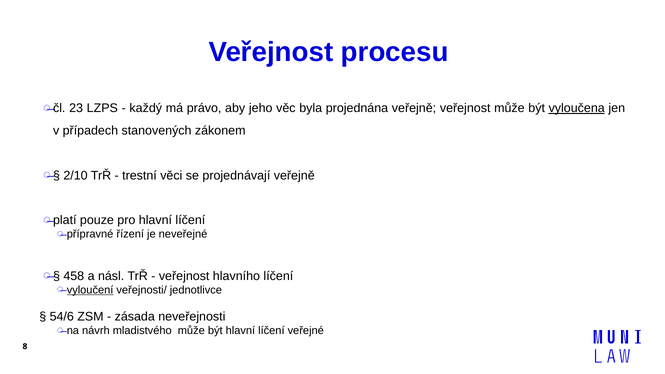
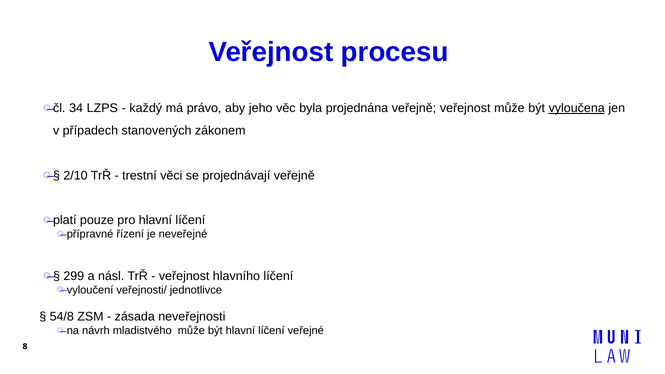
23: 23 -> 34
458: 458 -> 299
vyloučení underline: present -> none
54/6: 54/6 -> 54/8
